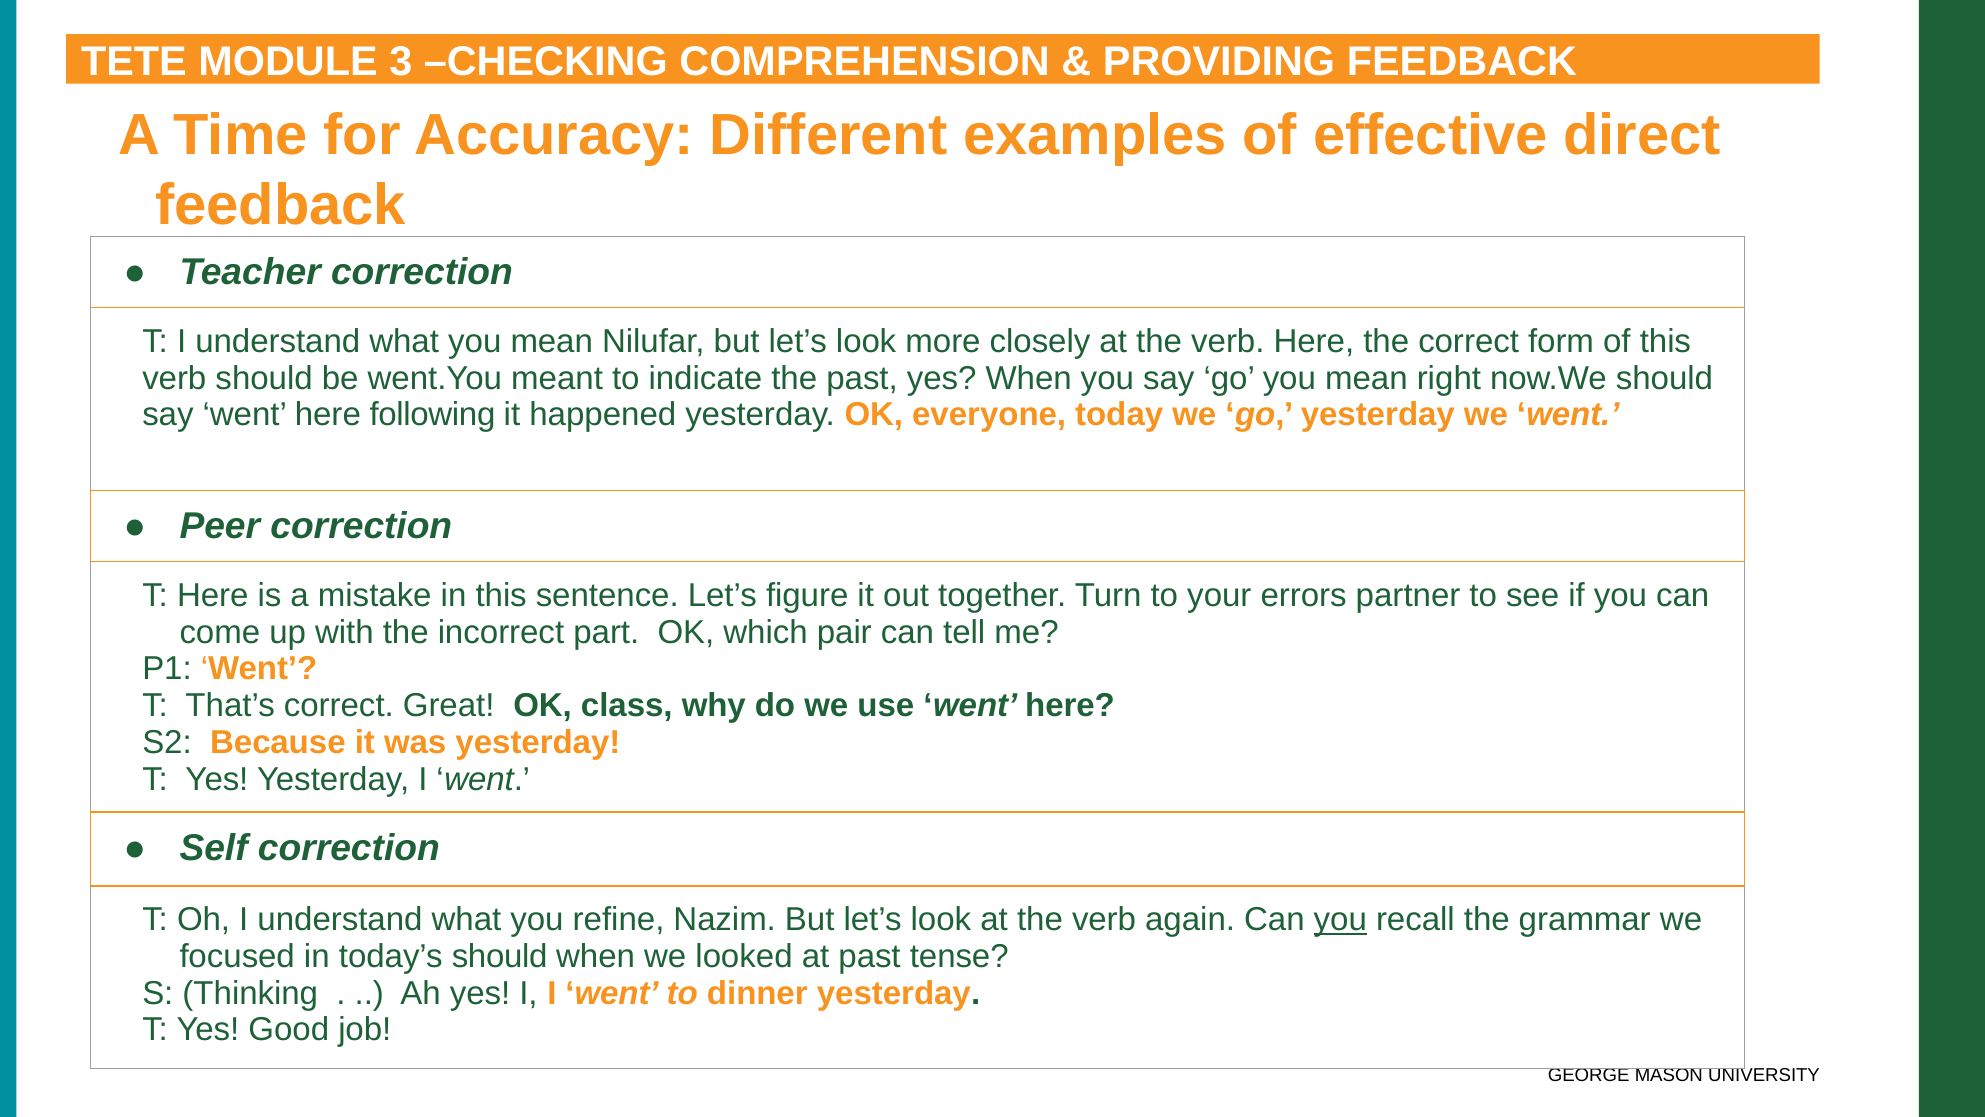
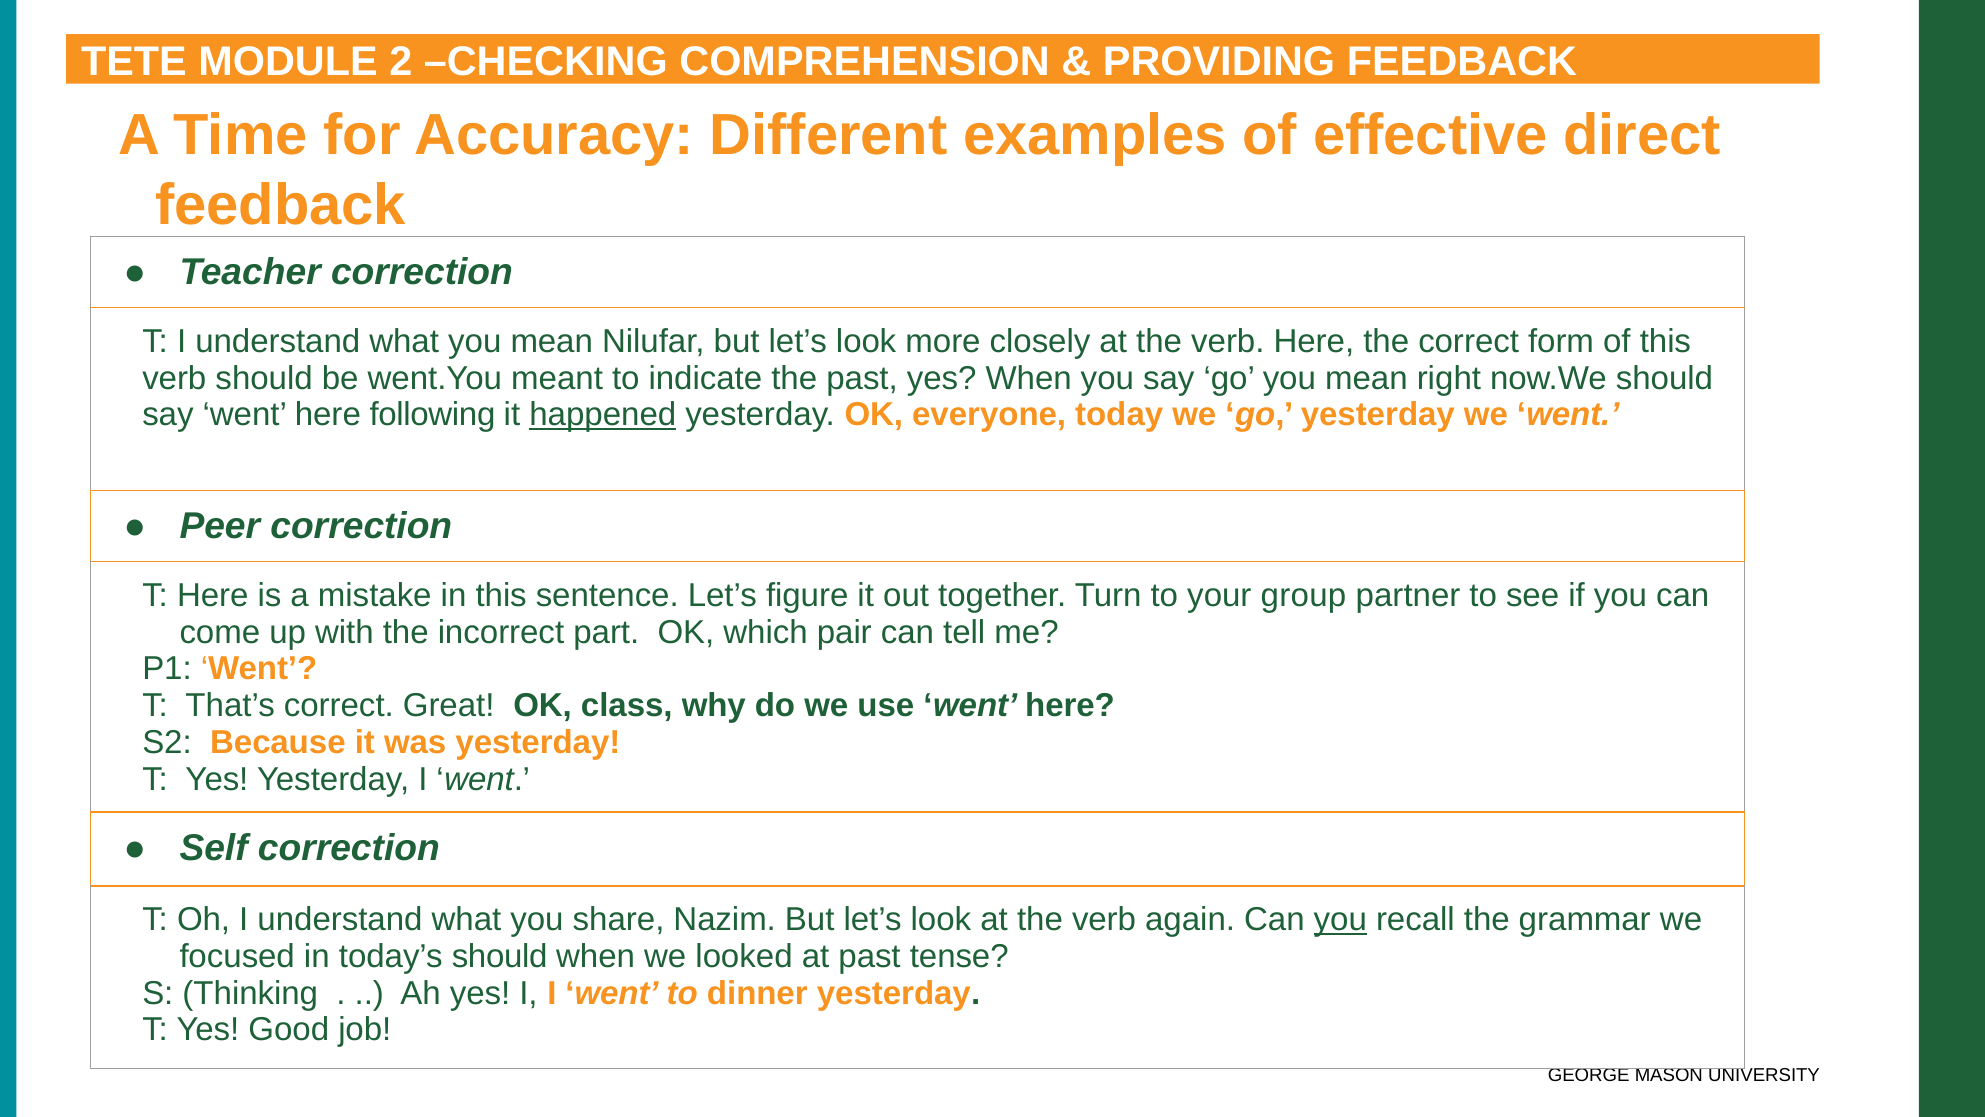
3: 3 -> 2
happened underline: none -> present
errors: errors -> group
refine: refine -> share
